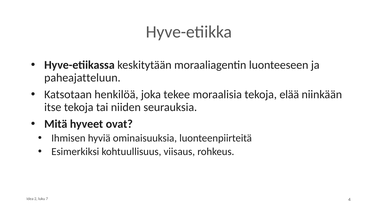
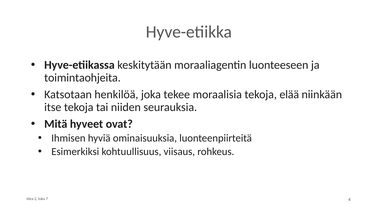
paheajatteluun: paheajatteluun -> toimintaohjeita
